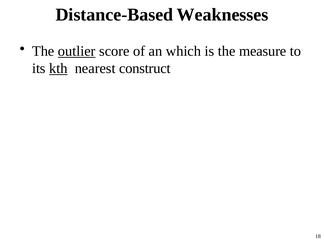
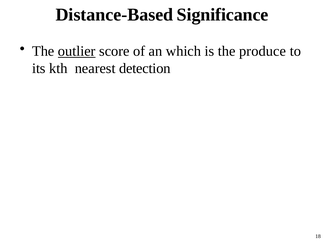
Weaknesses: Weaknesses -> Significance
measure: measure -> produce
kth underline: present -> none
construct: construct -> detection
